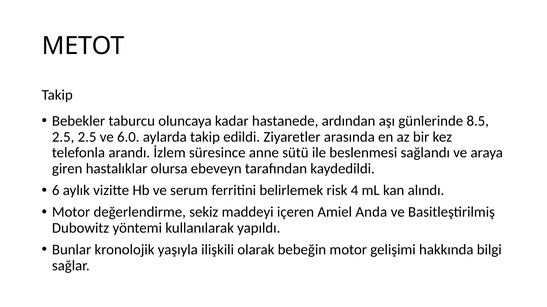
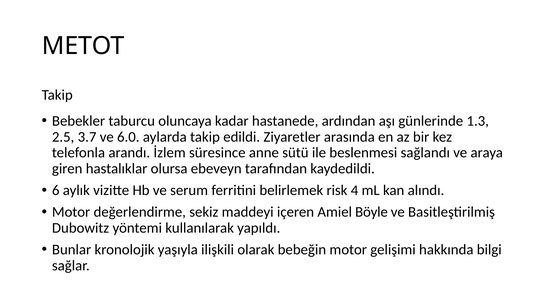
8.5: 8.5 -> 1.3
2.5 2.5: 2.5 -> 3.7
Anda: Anda -> Böyle
